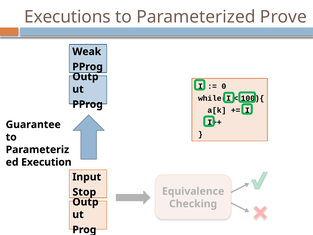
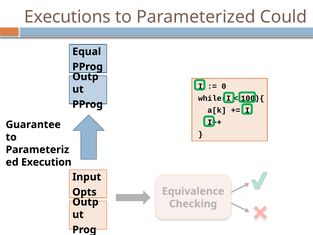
Prove: Prove -> Could
Weak: Weak -> Equal
Stop: Stop -> Opts
